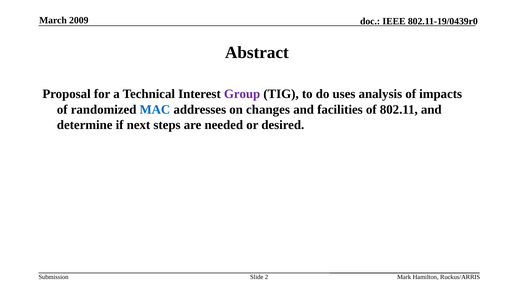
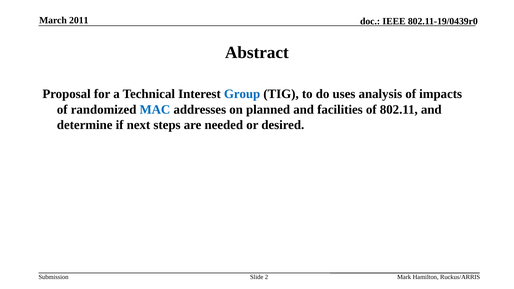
2009: 2009 -> 2011
Group colour: purple -> blue
changes: changes -> planned
